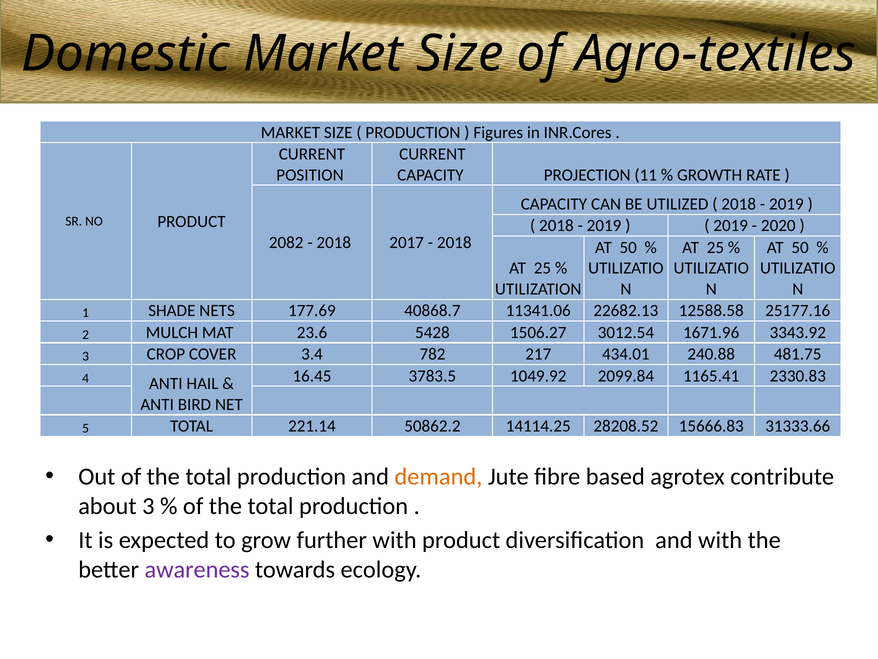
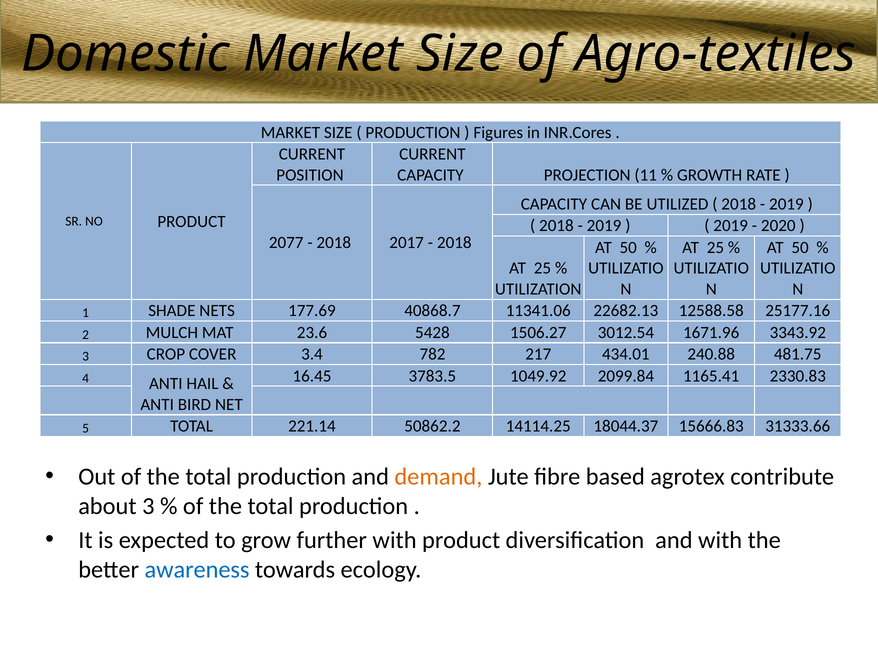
2082: 2082 -> 2077
28208.52: 28208.52 -> 18044.37
awareness colour: purple -> blue
